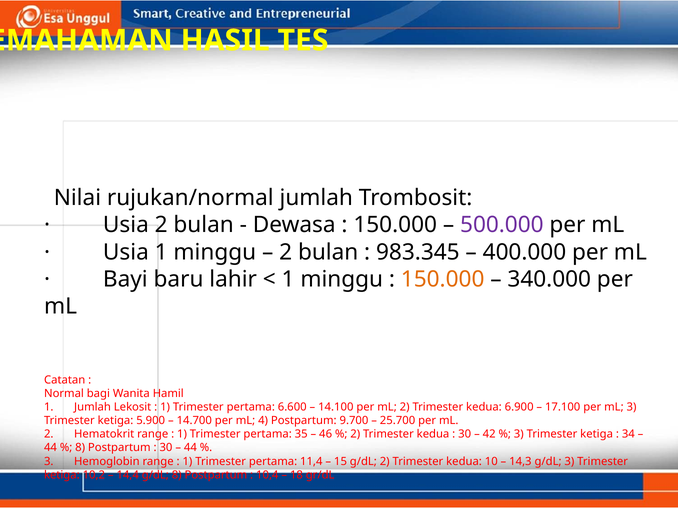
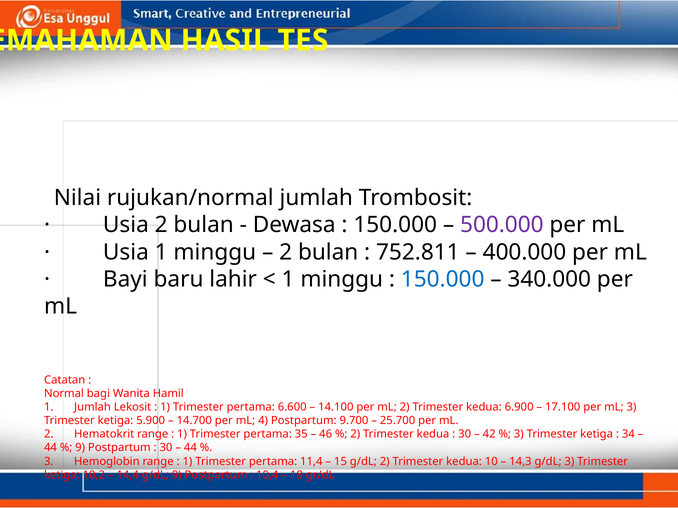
983.345: 983.345 -> 752.811
150.000 at (443, 279) colour: orange -> blue
8 at (80, 448): 8 -> 9
g/dL 8: 8 -> 9
